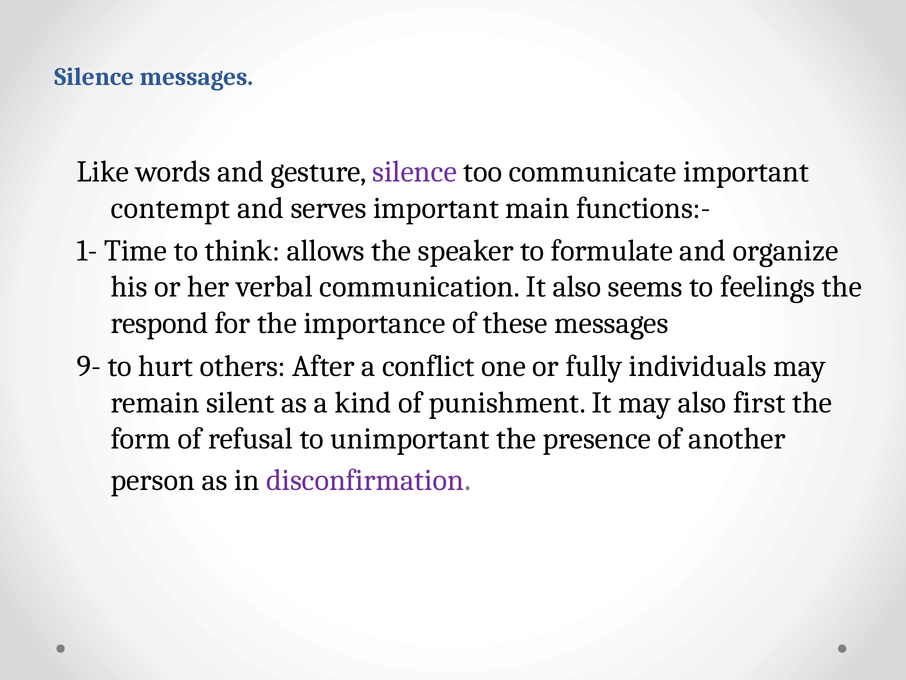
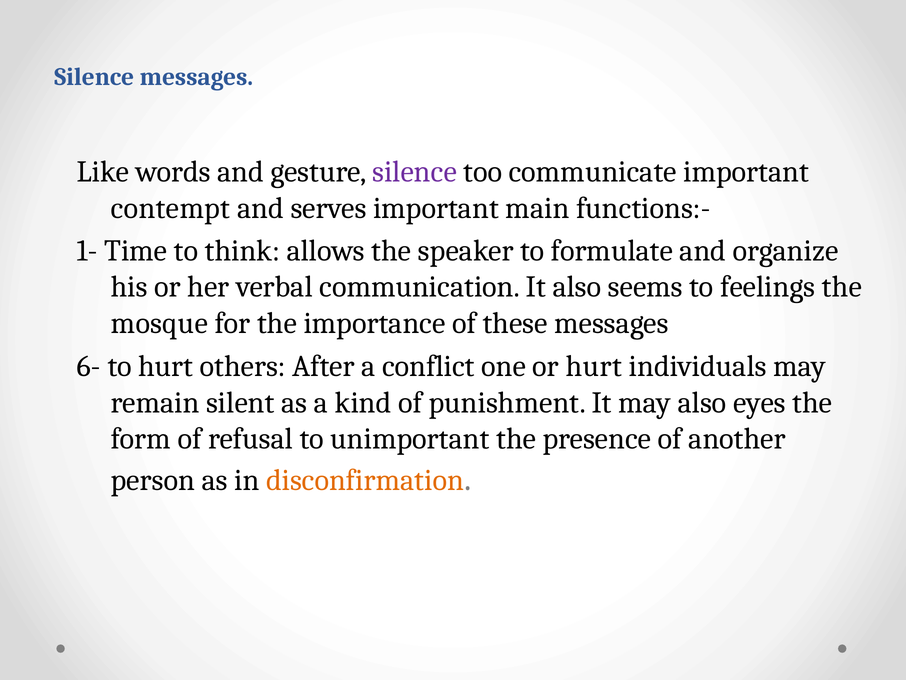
respond: respond -> mosque
9-: 9- -> 6-
or fully: fully -> hurt
first: first -> eyes
disconfirmation colour: purple -> orange
